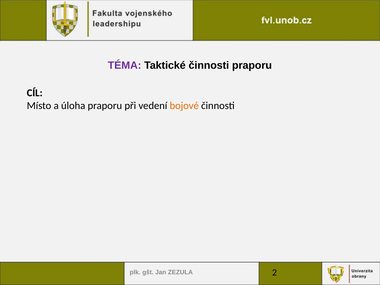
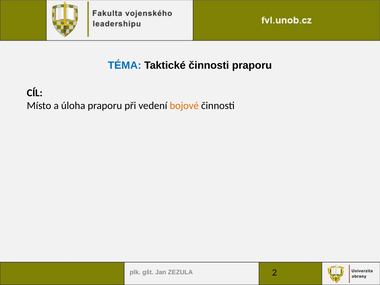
TÉMA colour: purple -> blue
